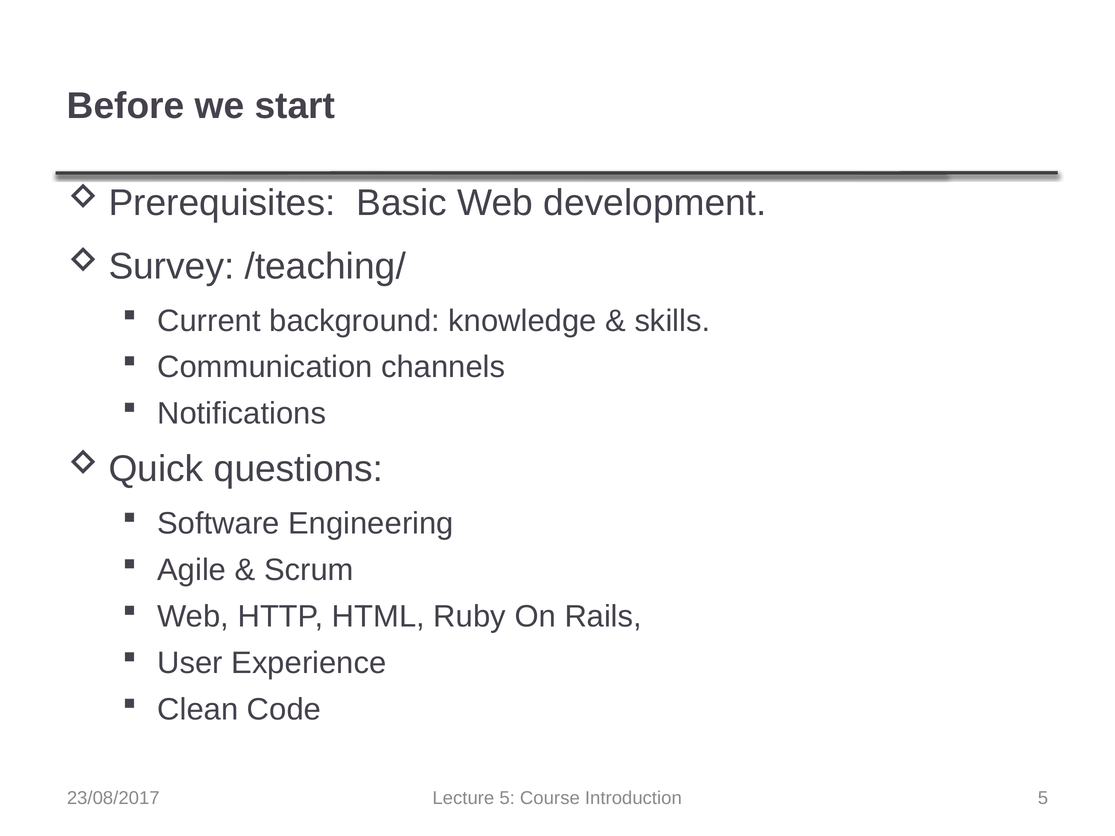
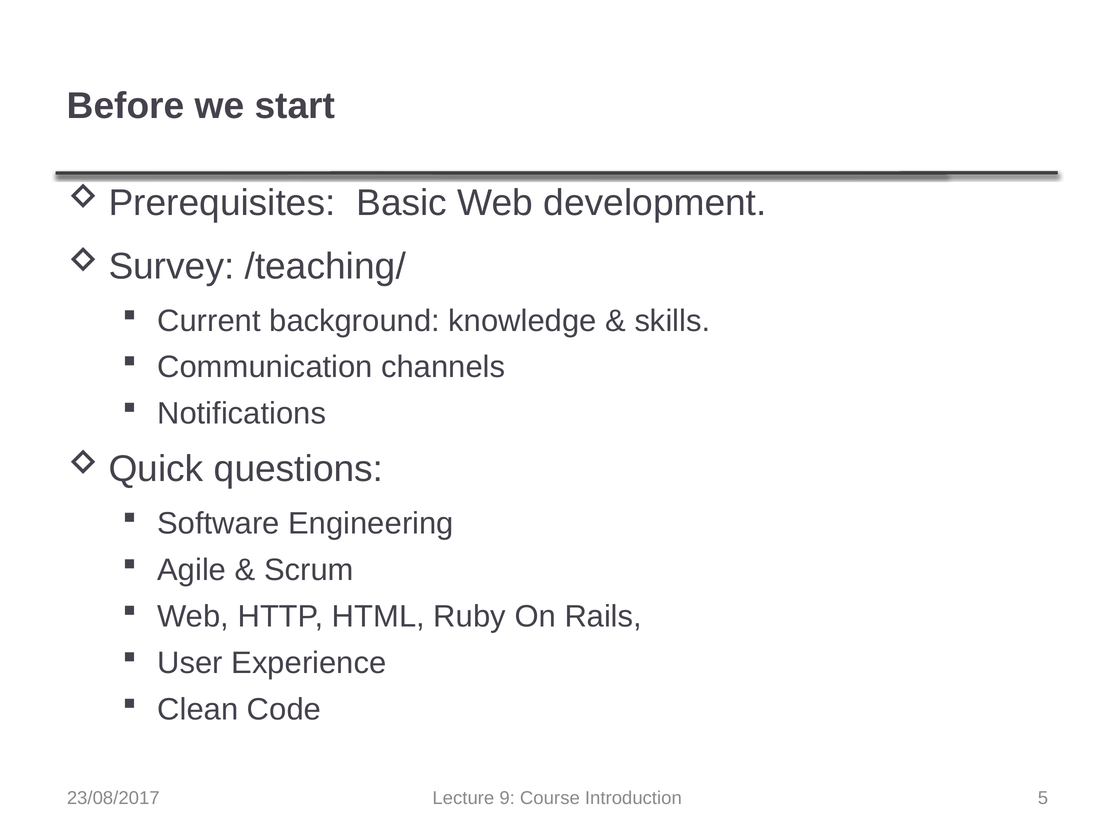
Lecture 5: 5 -> 9
